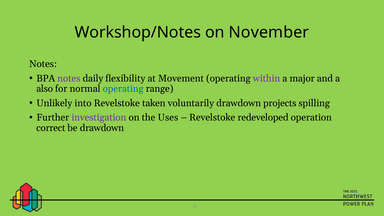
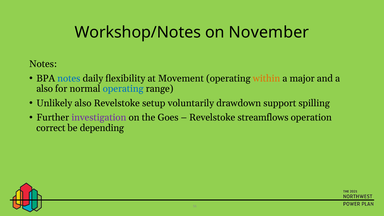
notes at (69, 78) colour: purple -> blue
within colour: purple -> orange
Unlikely into: into -> also
taken: taken -> setup
projects: projects -> support
Uses: Uses -> Goes
redeveloped: redeveloped -> streamflows
be drawdown: drawdown -> depending
